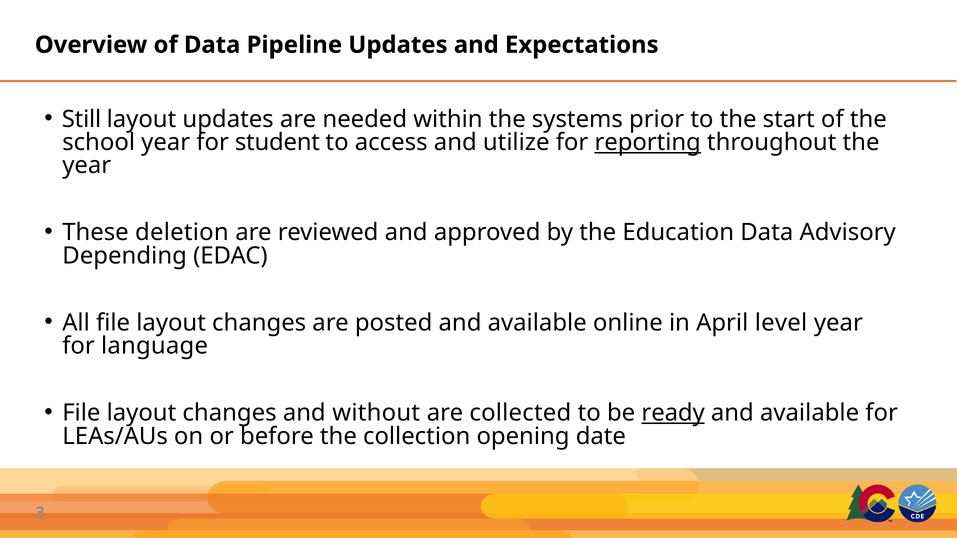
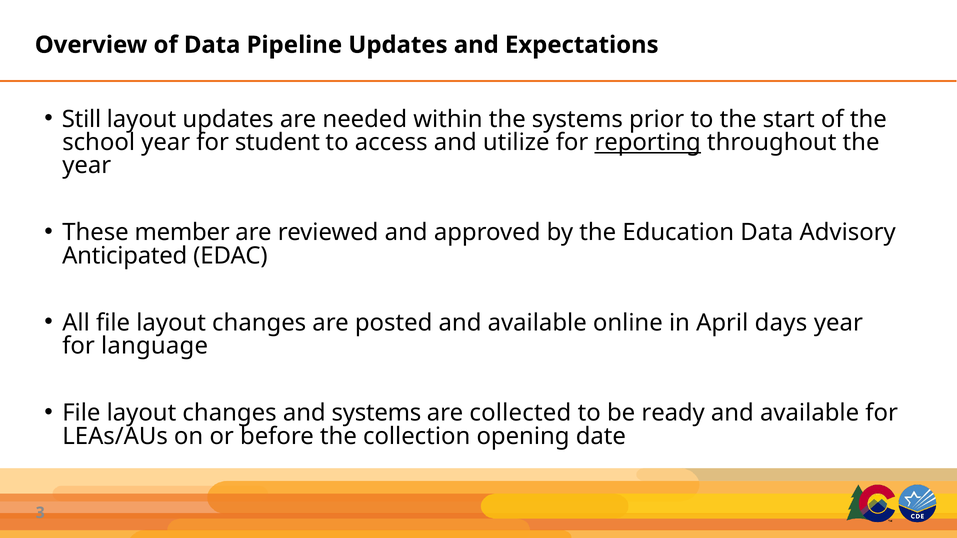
deletion: deletion -> member
Depending: Depending -> Anticipated
level: level -> days
and without: without -> systems
ready underline: present -> none
